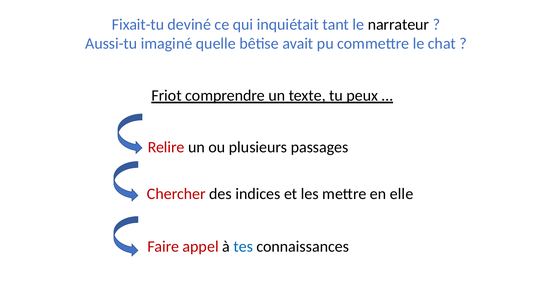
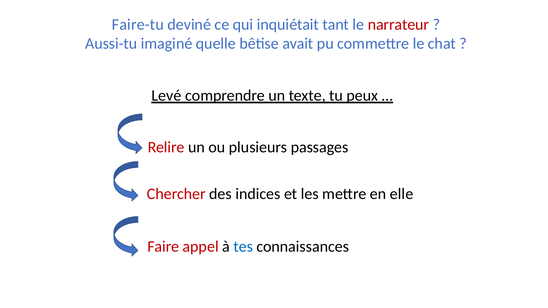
Fixait-tu: Fixait-tu -> Faire-tu
narrateur colour: black -> red
Friot: Friot -> Levé
